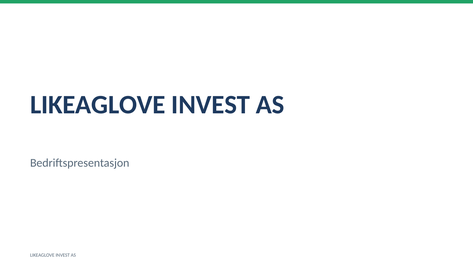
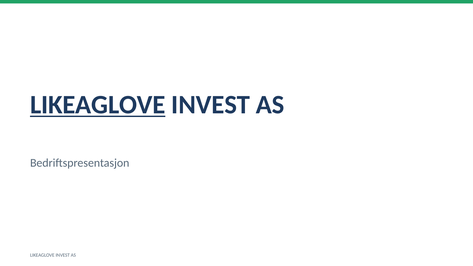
LIKEAGLOVE at (98, 105) underline: none -> present
